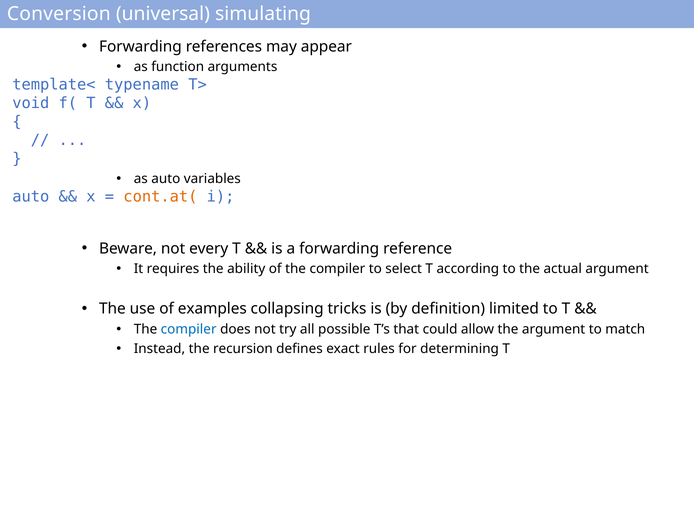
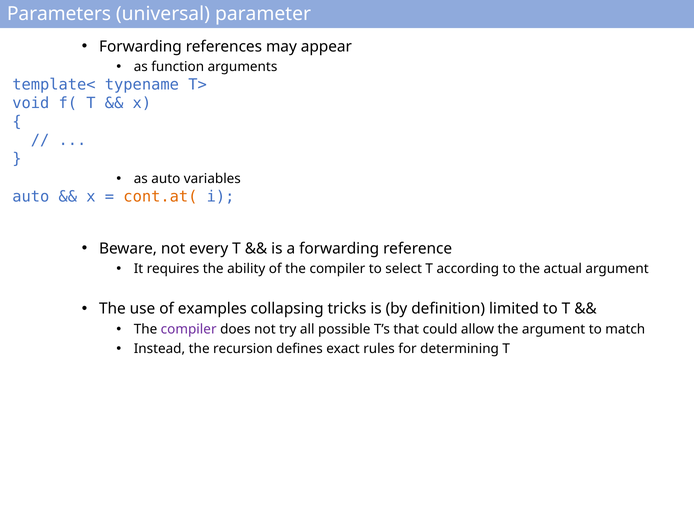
Conversion: Conversion -> Parameters
simulating: simulating -> parameter
compiler at (189, 329) colour: blue -> purple
